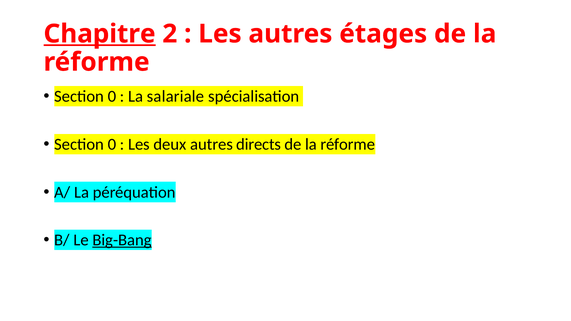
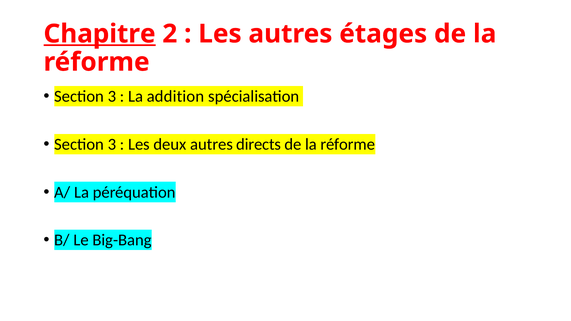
0 at (112, 97): 0 -> 3
salariale: salariale -> addition
0 at (112, 144): 0 -> 3
Big-Bang underline: present -> none
